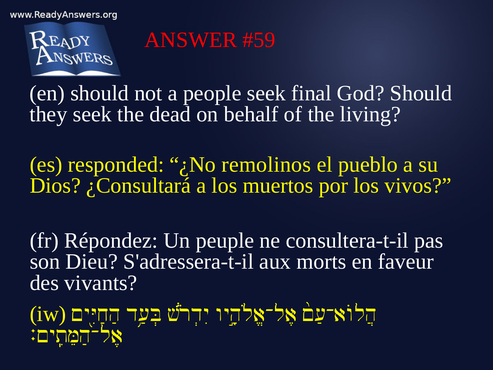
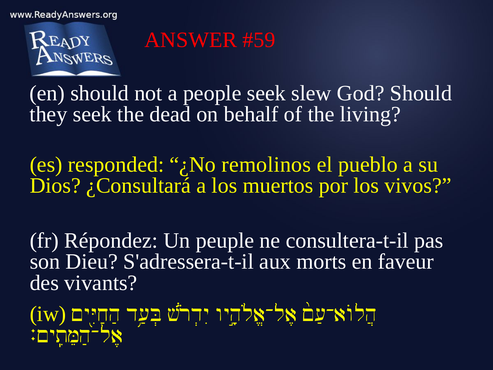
final: final -> slew
